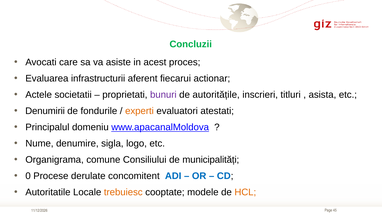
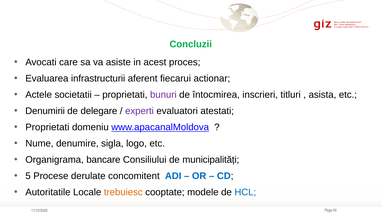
autoritățile: autoritățile -> întocmirea
fondurile: fondurile -> delegare
experti colour: orange -> purple
Principalul at (47, 127): Principalul -> Proprietati
comune: comune -> bancare
0: 0 -> 5
HCL colour: orange -> blue
